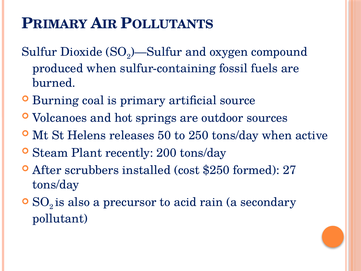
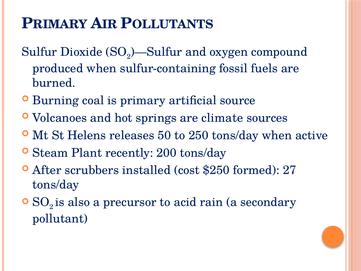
outdoor: outdoor -> climate
